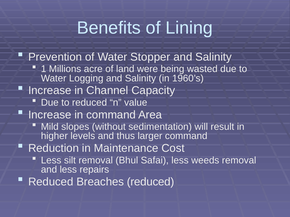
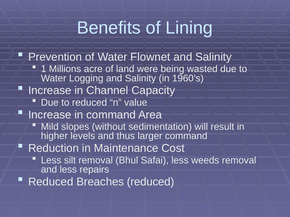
Stopper: Stopper -> Flownet
